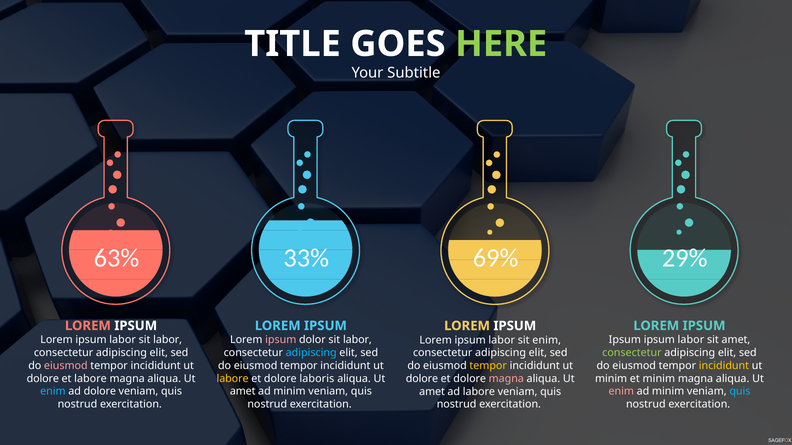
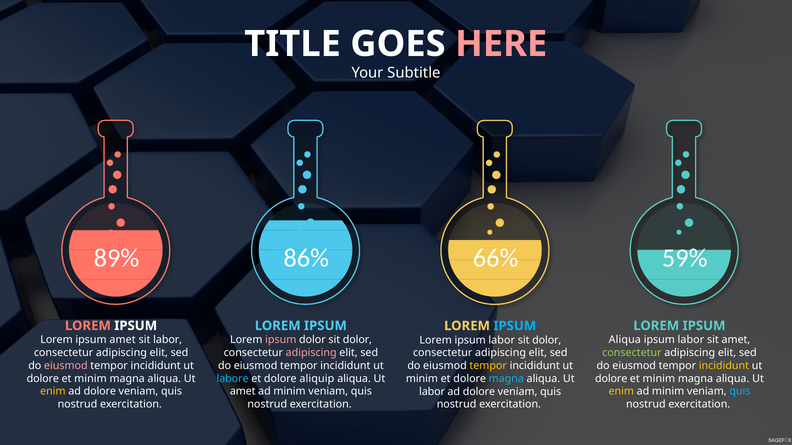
HERE colour: light green -> pink
63%: 63% -> 89%
33%: 33% -> 86%
29%: 29% -> 59%
69%: 69% -> 66%
IPSUM at (515, 326) colour: white -> light blue
labor at (123, 340): labor -> amet
dolor sit labor: labor -> dolor
Ipsum at (625, 340): Ipsum -> Aliqua
enim at (547, 340): enim -> dolor
adipiscing at (311, 353) colour: light blue -> pink
labore at (90, 379): labore -> minim
labore at (233, 379) colour: yellow -> light blue
laboris: laboris -> aliquip
minim at (611, 379): minim -> dolore
dolore at (422, 379): dolore -> minim
magna at (506, 379) colour: pink -> light blue
enim at (53, 392) colour: light blue -> yellow
enim at (621, 392) colour: pink -> yellow
amet at (432, 392): amet -> labor
labore at (479, 392): labore -> dolore
